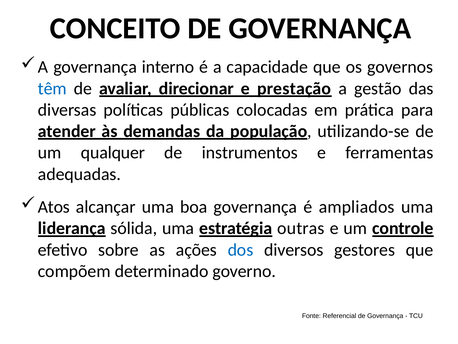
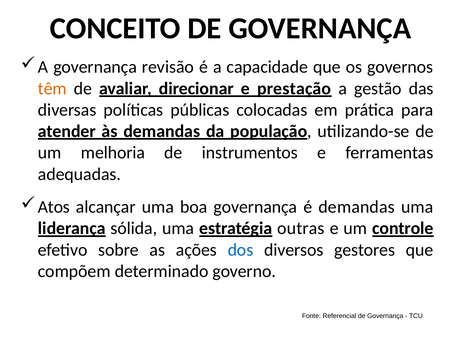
interno: interno -> revisão
têm colour: blue -> orange
qualquer: qualquer -> melhoria
é ampliados: ampliados -> demandas
